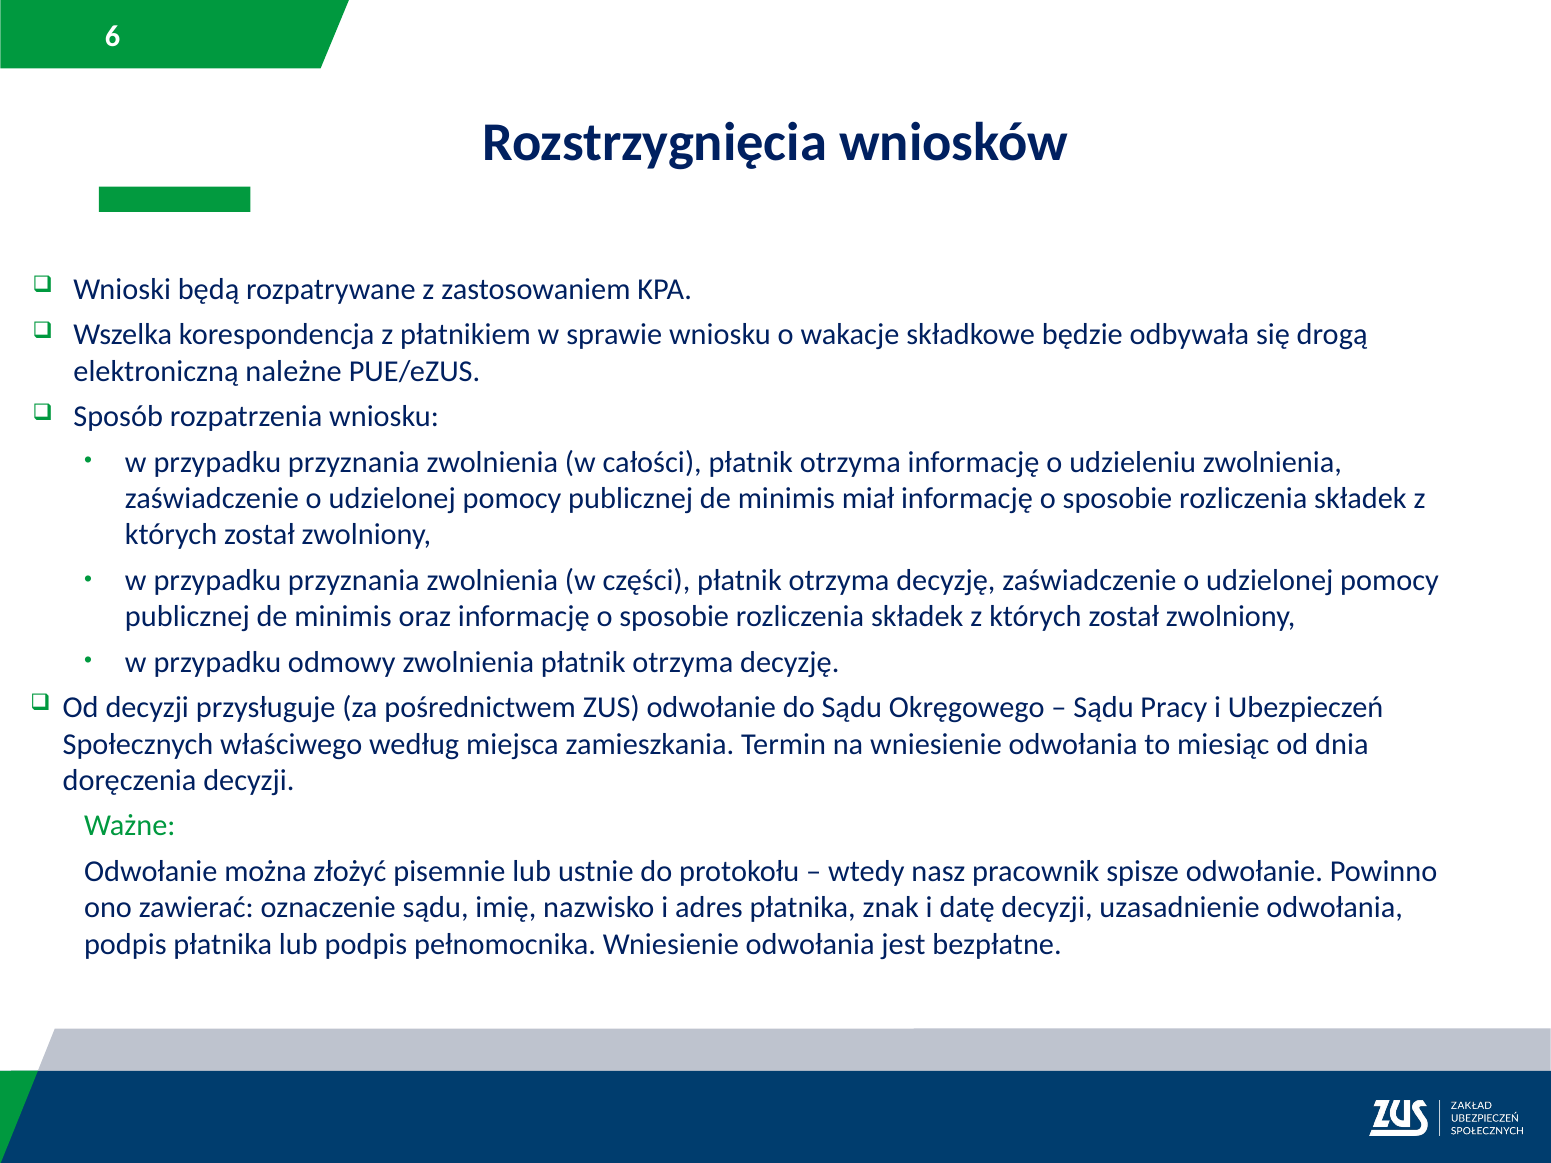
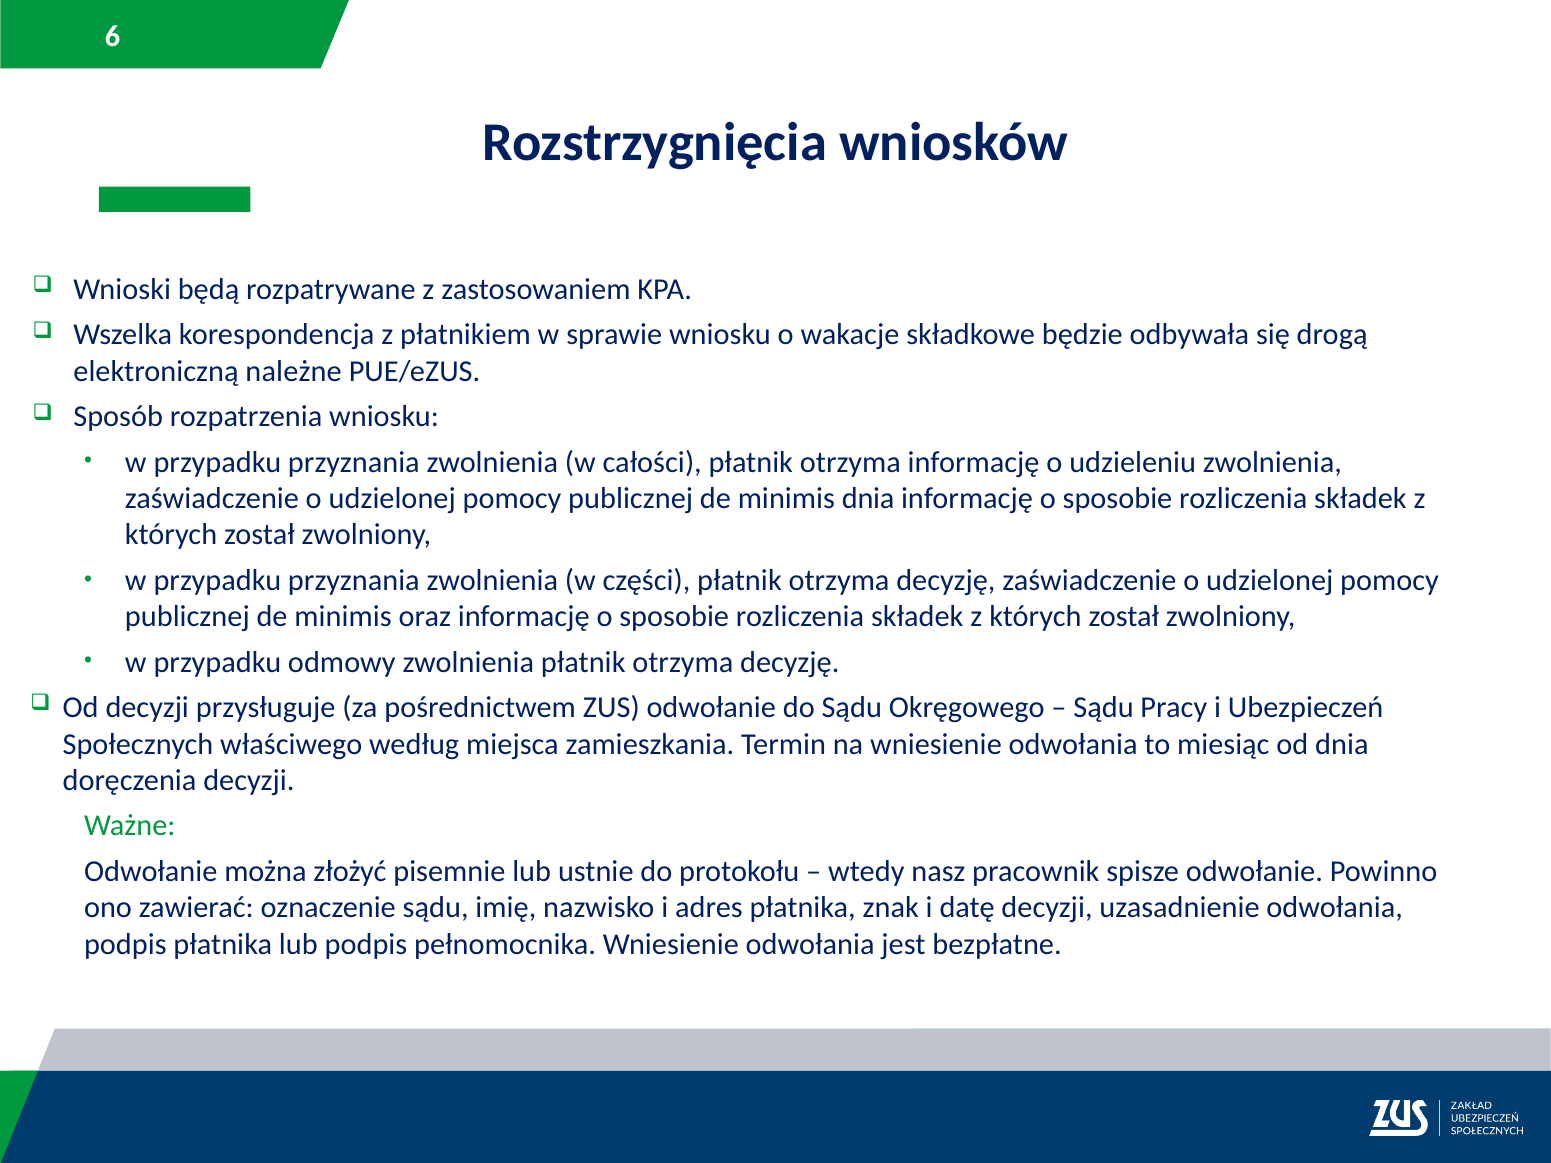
minimis miał: miał -> dnia
